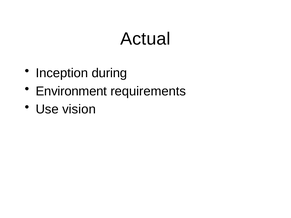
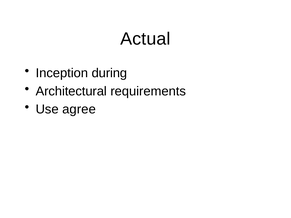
Environment: Environment -> Architectural
vision: vision -> agree
